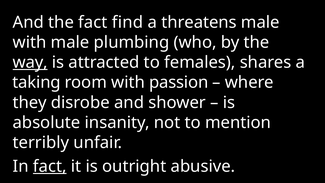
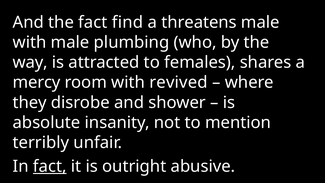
way underline: present -> none
taking: taking -> mercy
passion: passion -> revived
